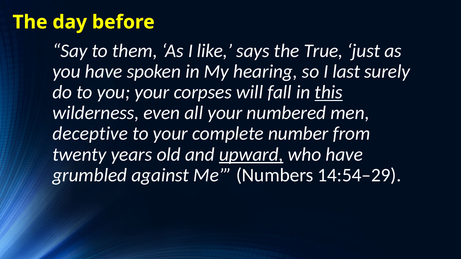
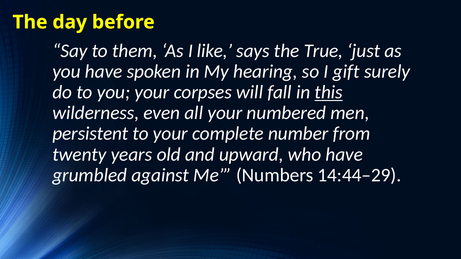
last: last -> gift
deceptive: deceptive -> persistent
upward underline: present -> none
14:54–29: 14:54–29 -> 14:44–29
